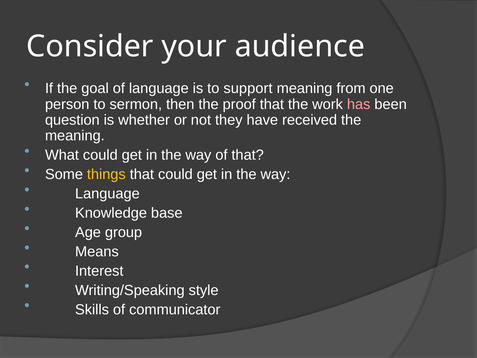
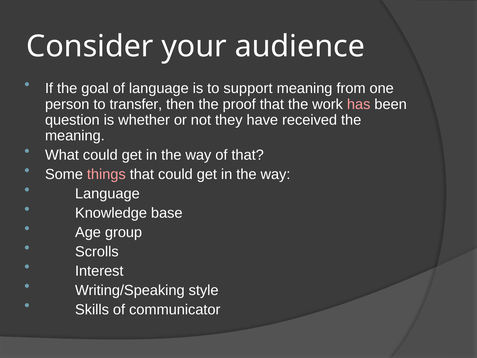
sermon: sermon -> transfer
things colour: yellow -> pink
Means: Means -> Scrolls
